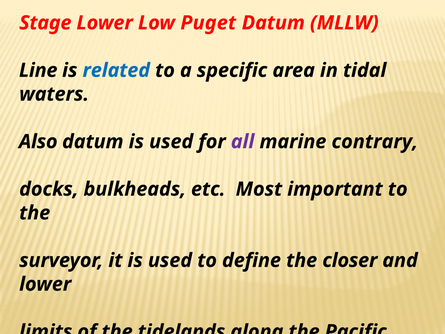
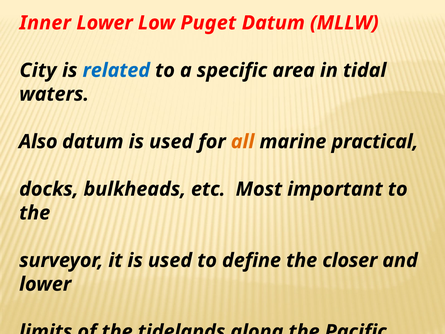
Stage: Stage -> Inner
Line: Line -> City
all colour: purple -> orange
contrary: contrary -> practical
